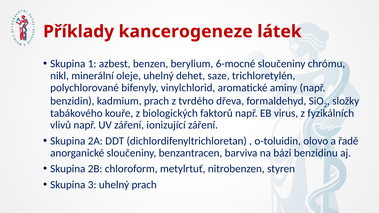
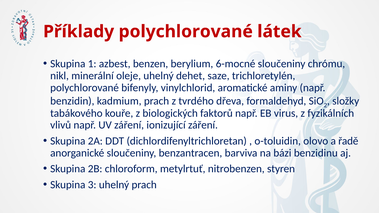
Příklady kancerogeneze: kancerogeneze -> polychlorované
